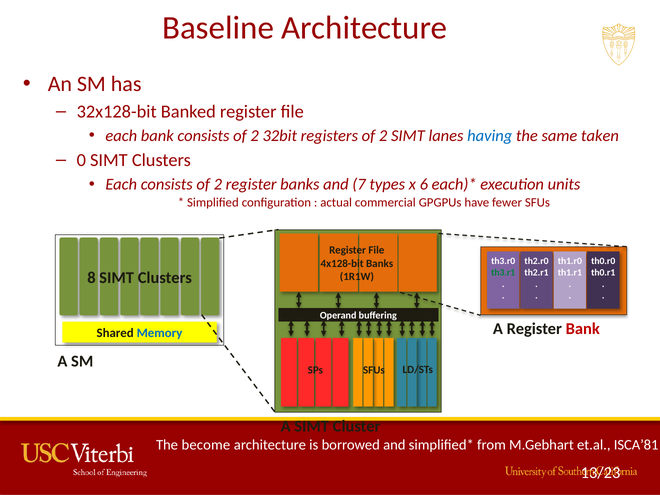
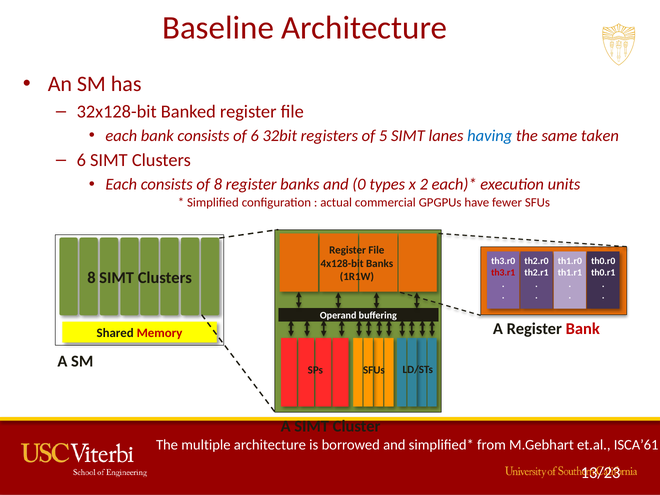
bank consists of 2: 2 -> 6
registers of 2: 2 -> 5
0 at (81, 160): 0 -> 6
Each consists of 2: 2 -> 8
7: 7 -> 0
6: 6 -> 2
th3.r1 colour: green -> red
Memory colour: blue -> red
become: become -> multiple
ISCA’81: ISCA’81 -> ISCA’61
